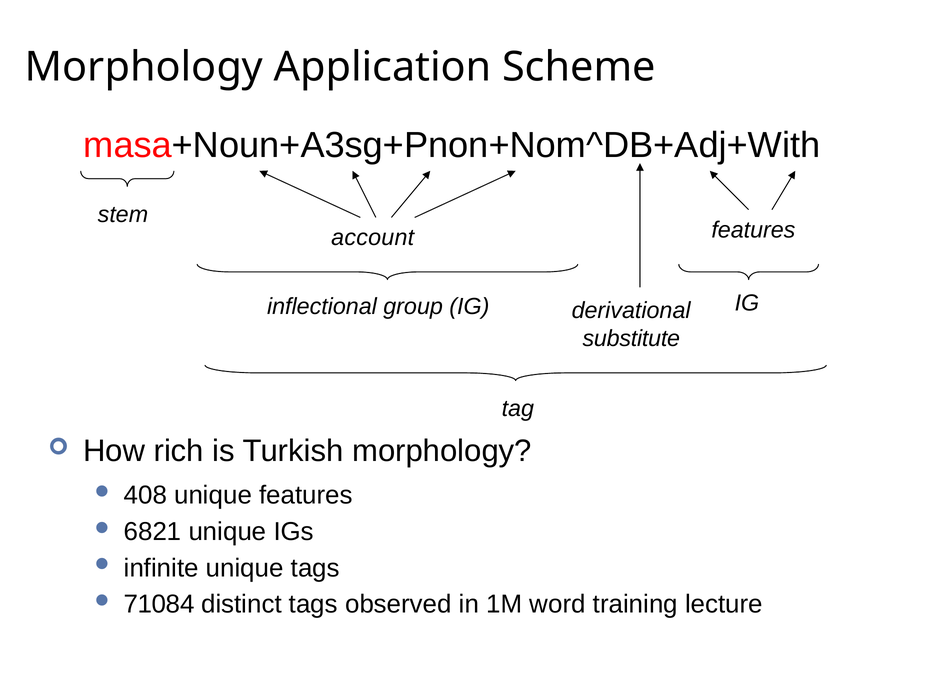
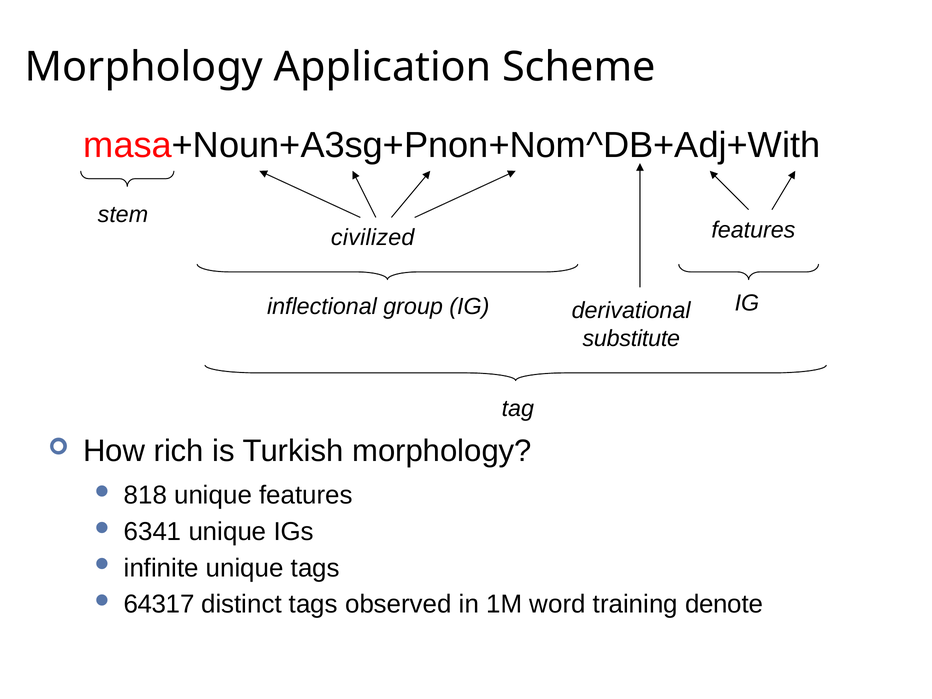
account: account -> civilized
408: 408 -> 818
6821: 6821 -> 6341
71084: 71084 -> 64317
lecture: lecture -> denote
